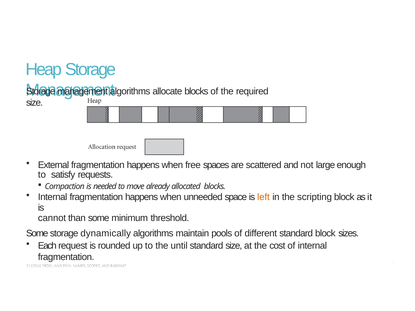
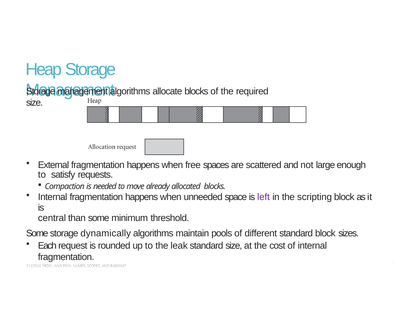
left colour: orange -> purple
cannot: cannot -> central
until: until -> leak
